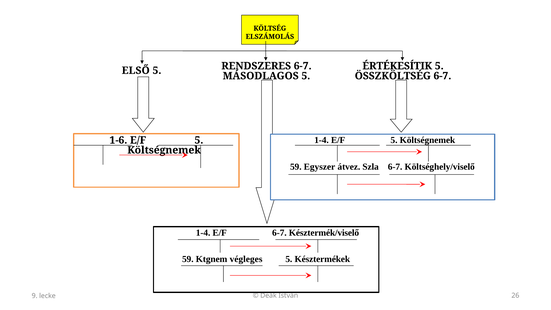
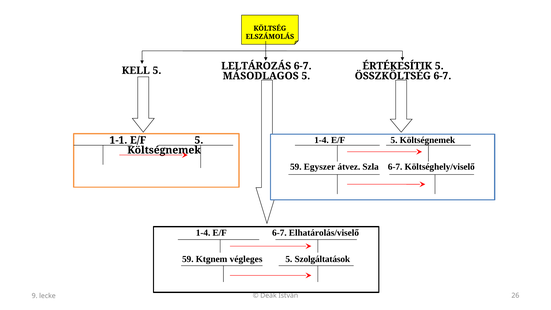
ELSŐ: ELSŐ -> KELL
RENDSZERES: RENDSZERES -> LELTÁROZÁS
1-6: 1-6 -> 1-1
Késztermék/viselő: Késztermék/viselő -> Elhatárolás/viselő
Késztermékek: Késztermékek -> Szolgáltatások
